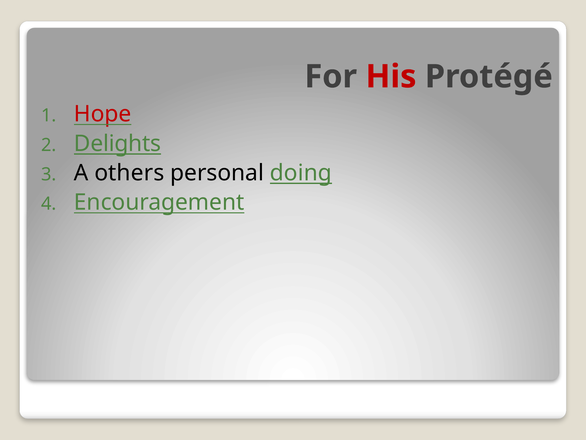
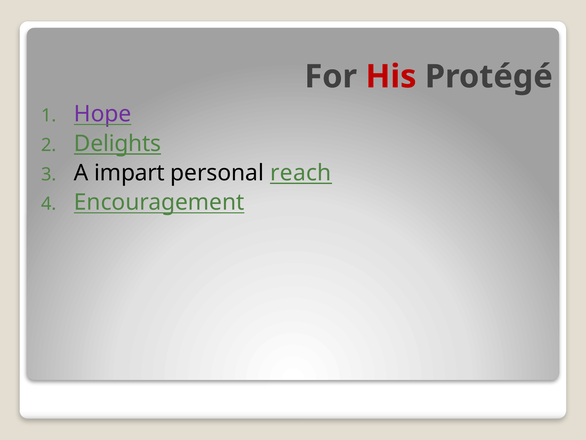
Hope colour: red -> purple
others: others -> impart
doing: doing -> reach
